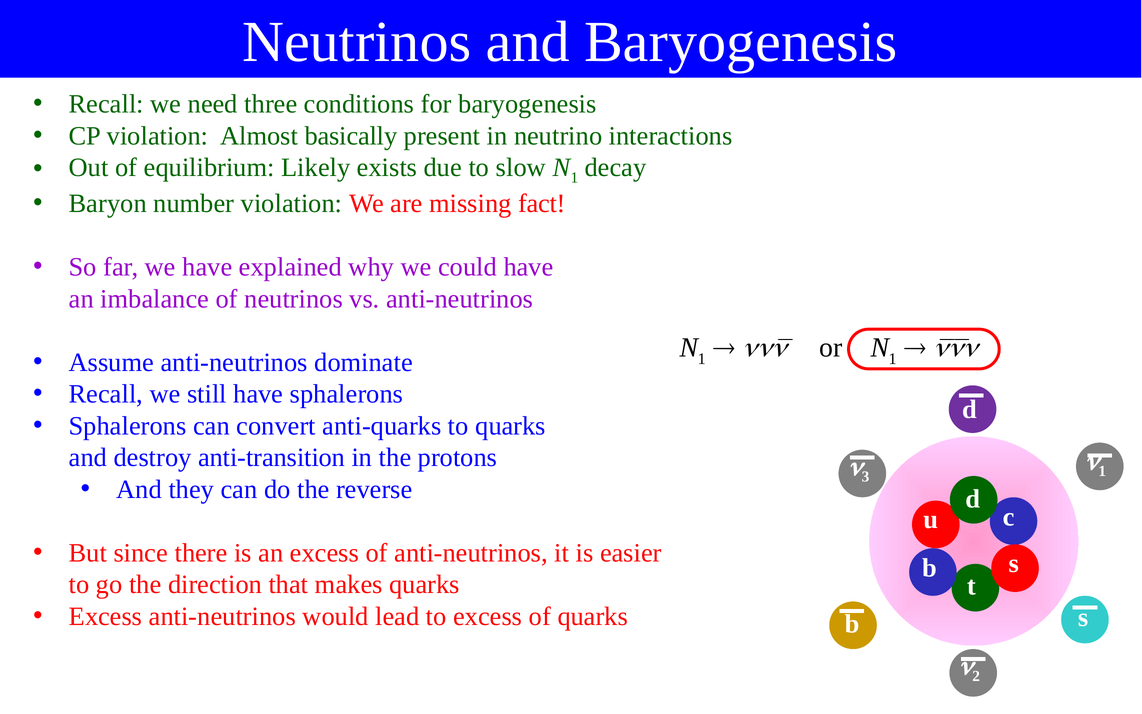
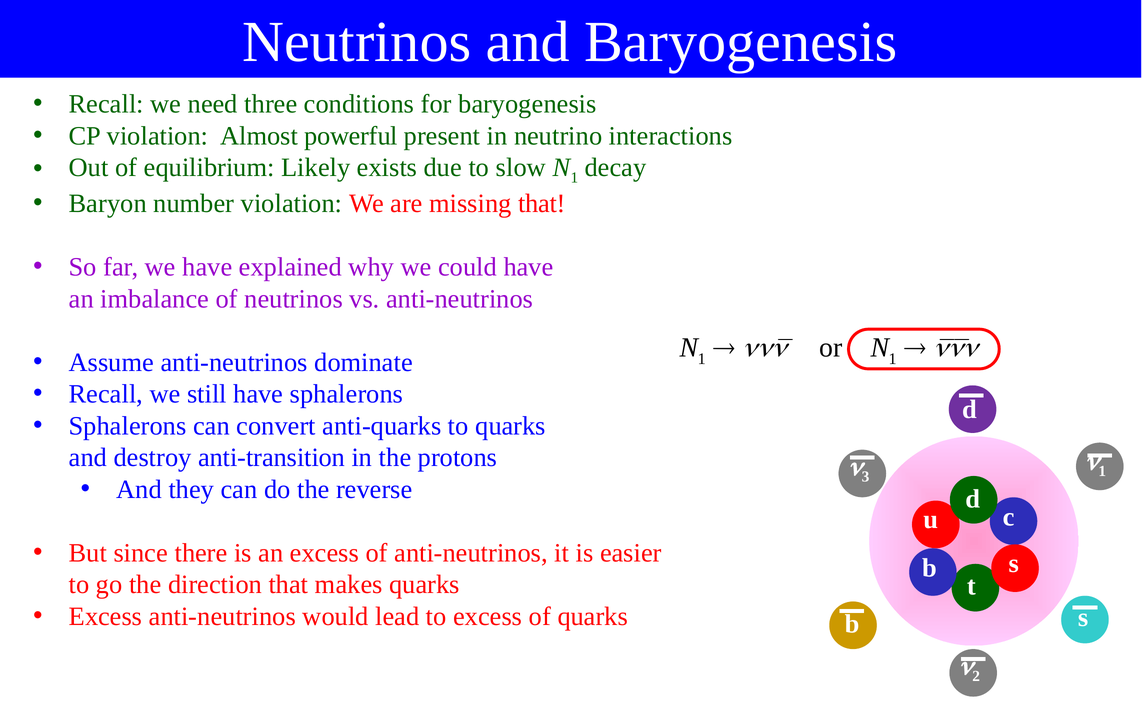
basically: basically -> powerful
missing fact: fact -> that
